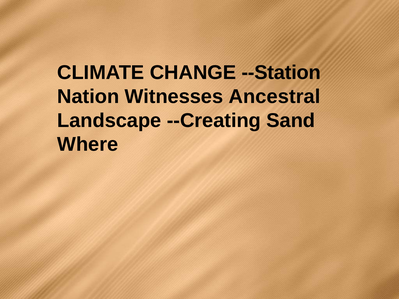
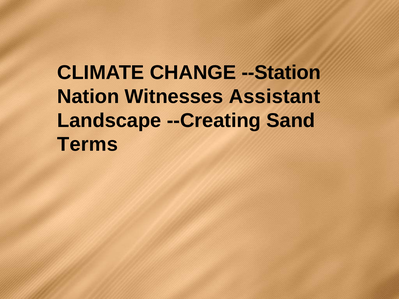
Ancestral: Ancestral -> Assistant
Where: Where -> Terms
